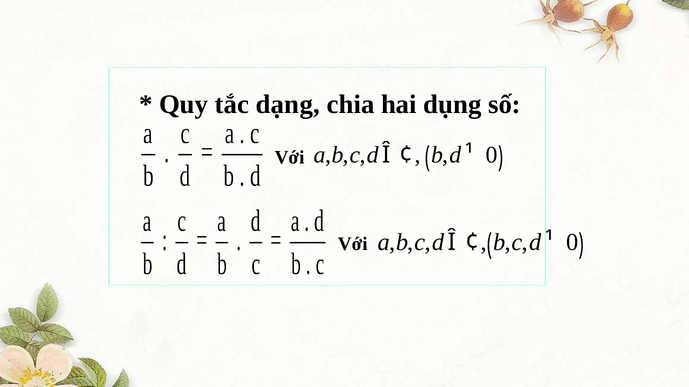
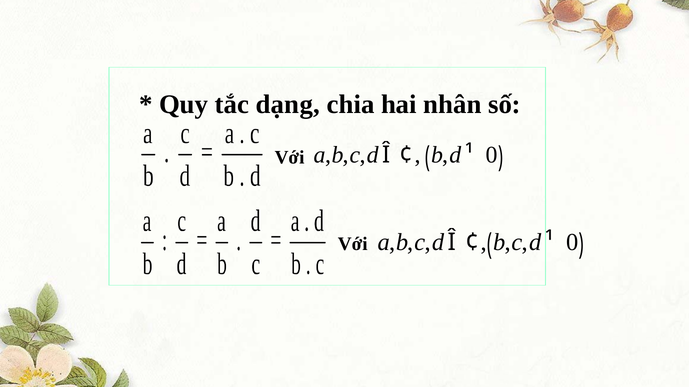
dụng: dụng -> nhân
